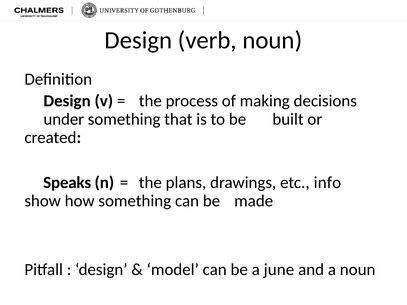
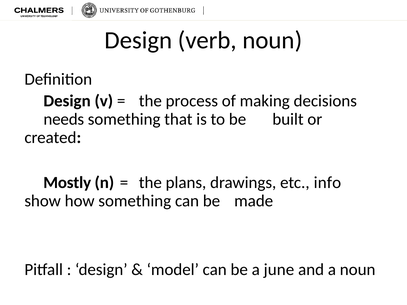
under: under -> needs
Speaks: Speaks -> Mostly
